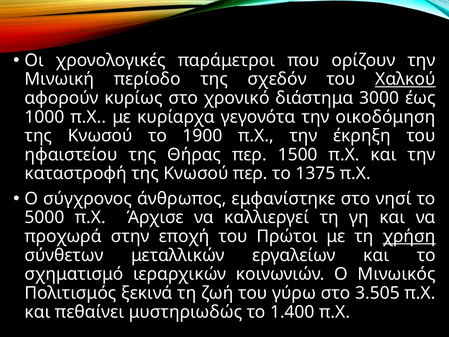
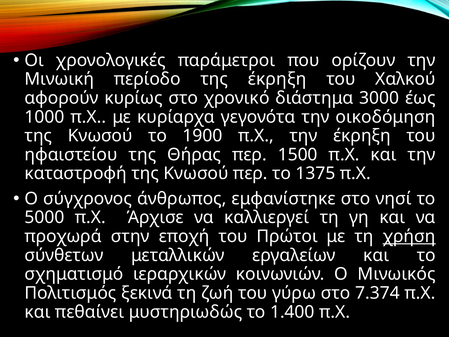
της σχεδόν: σχεδόν -> έκρηξη
Χαλκού underline: present -> none
3.505: 3.505 -> 7.374
